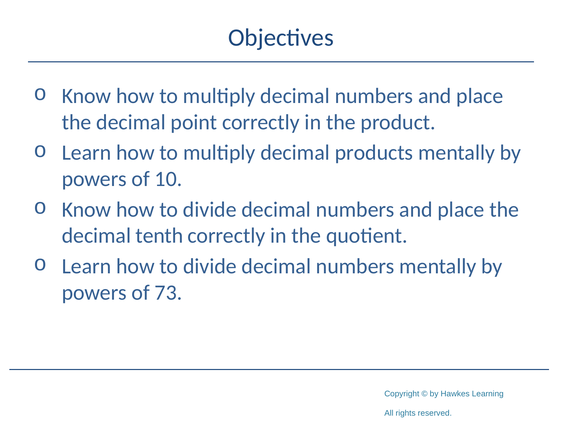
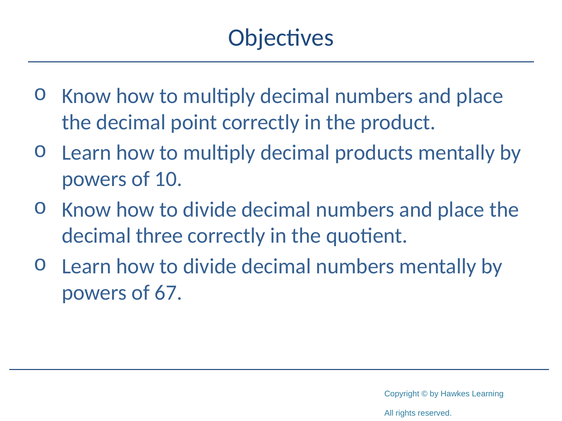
tenth: tenth -> three
73: 73 -> 67
